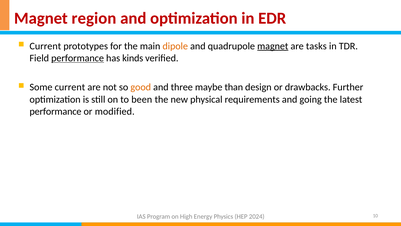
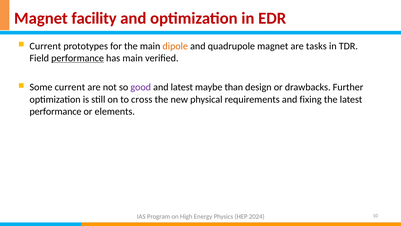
region: region -> facility
magnet at (273, 46) underline: present -> none
has kinds: kinds -> main
good colour: orange -> purple
and three: three -> latest
been: been -> cross
going: going -> fixing
modified: modified -> elements
